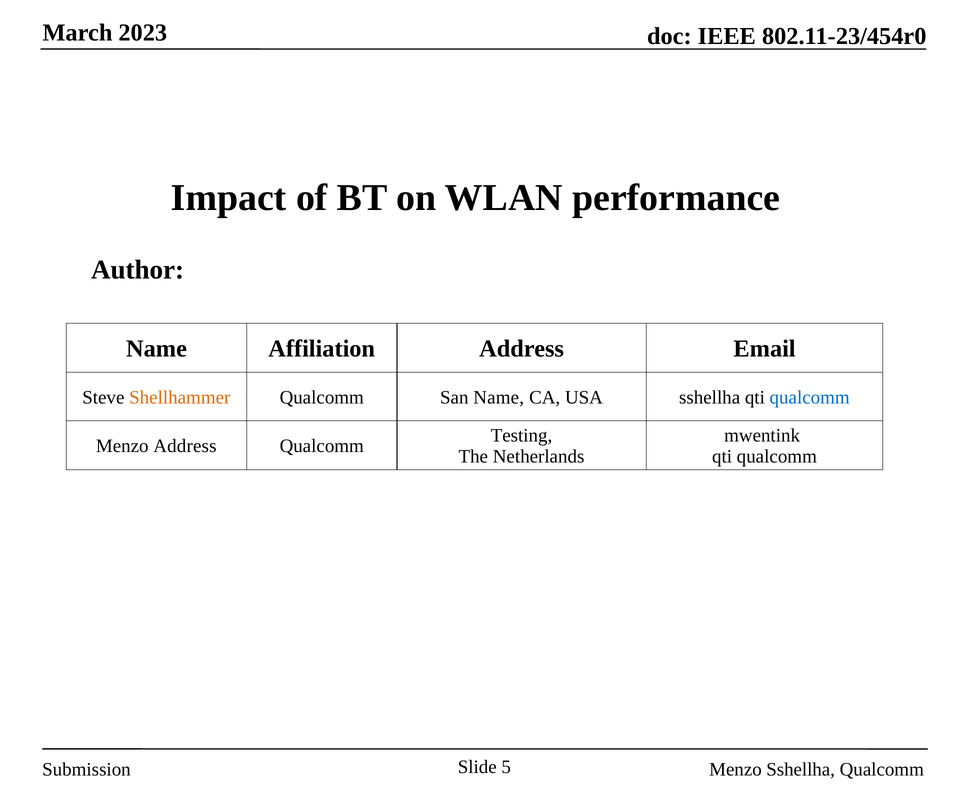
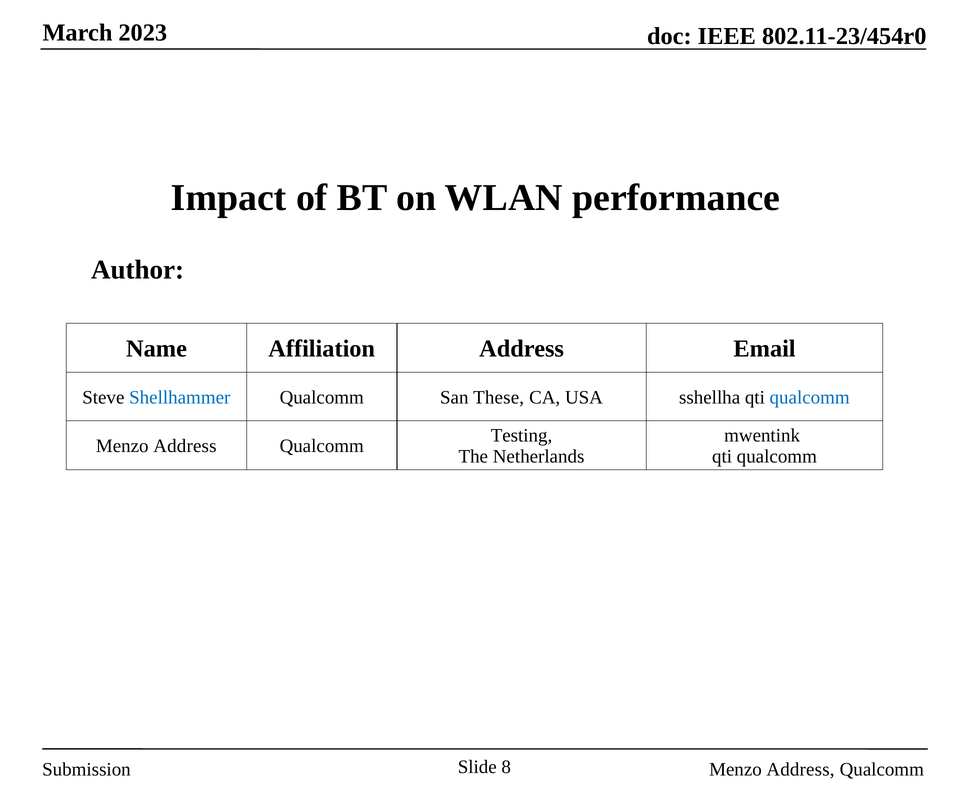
Shellhammer colour: orange -> blue
San Name: Name -> These
5: 5 -> 8
Sshellha at (801, 769): Sshellha -> Address
